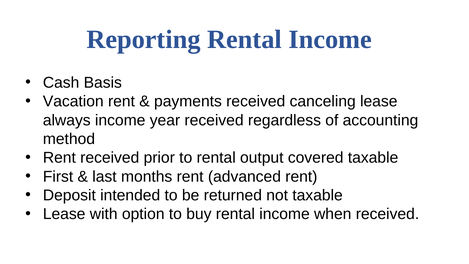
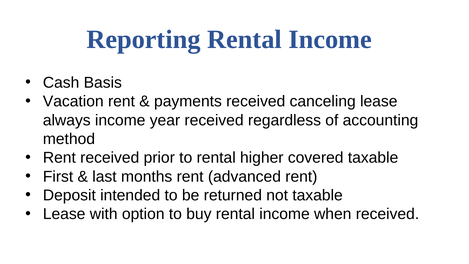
output: output -> higher
